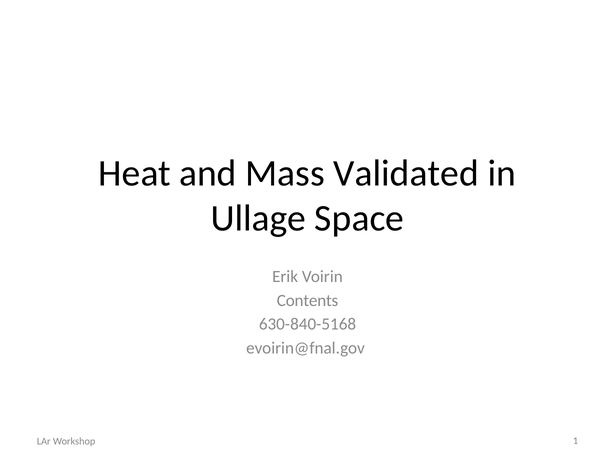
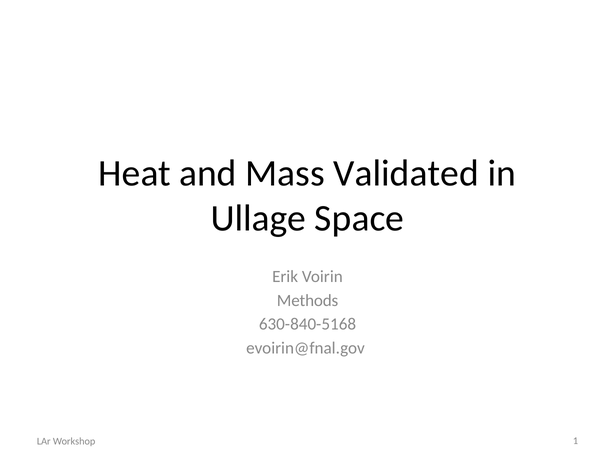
Contents: Contents -> Methods
